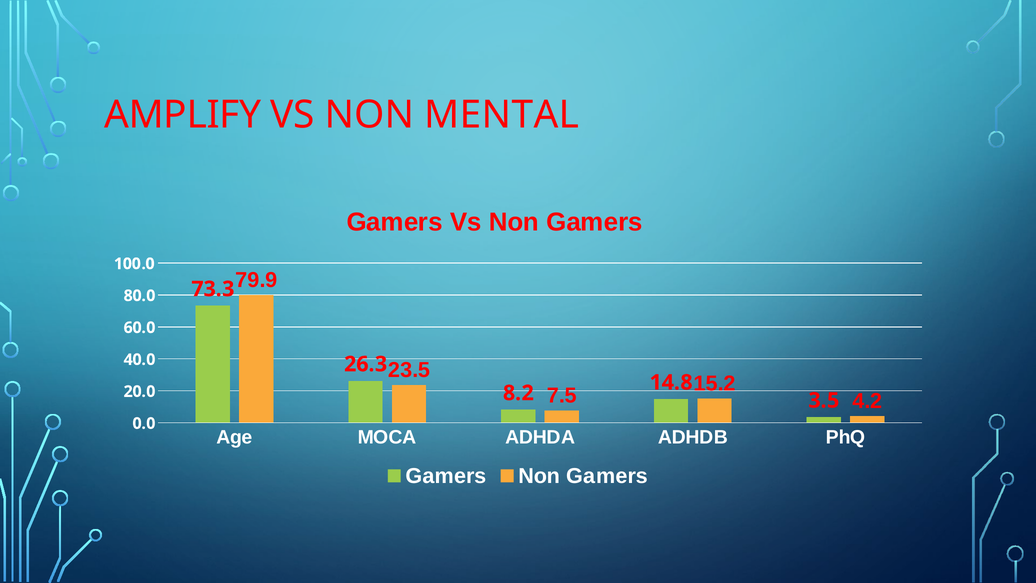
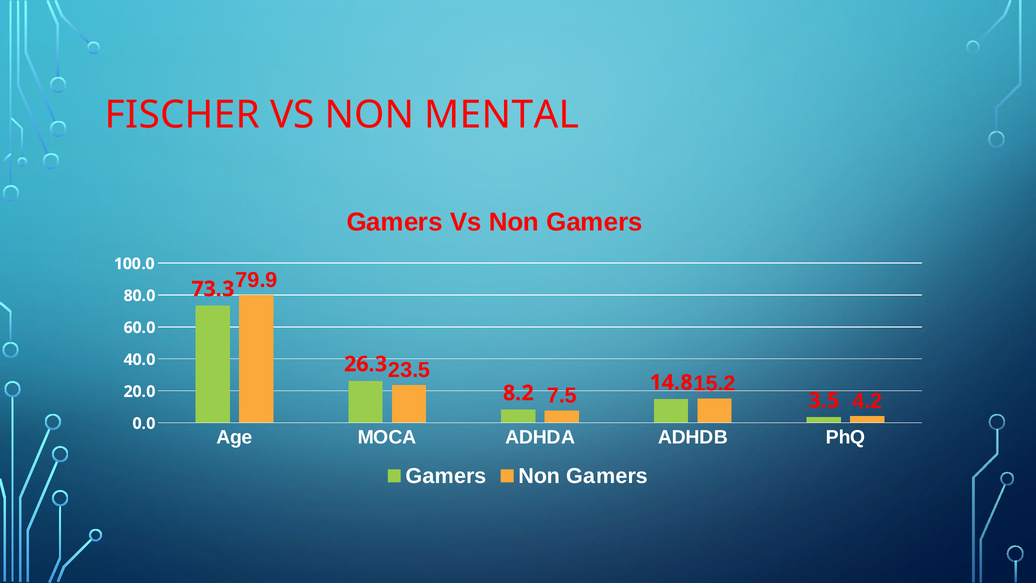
AMPLIFY: AMPLIFY -> FISCHER
